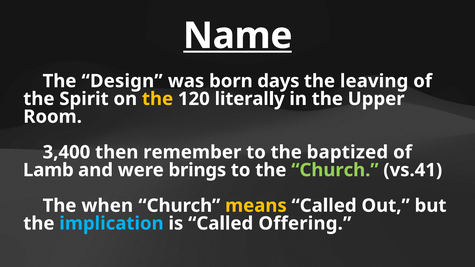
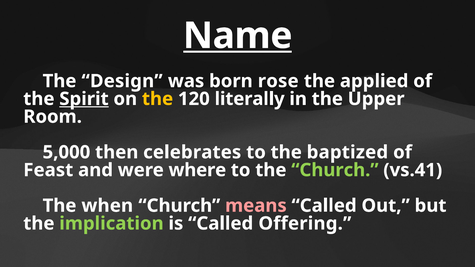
days: days -> rose
leaving: leaving -> applied
Spirit underline: none -> present
3,400: 3,400 -> 5,000
remember: remember -> celebrates
Lamb: Lamb -> Feast
brings: brings -> where
means colour: yellow -> pink
implication colour: light blue -> light green
